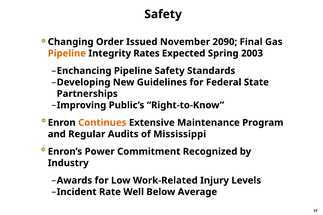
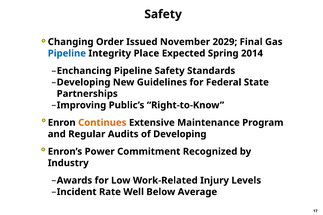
2090: 2090 -> 2029
Pipeline at (67, 53) colour: orange -> blue
Rates: Rates -> Place
2003: 2003 -> 2014
of Mississippi: Mississippi -> Developing
